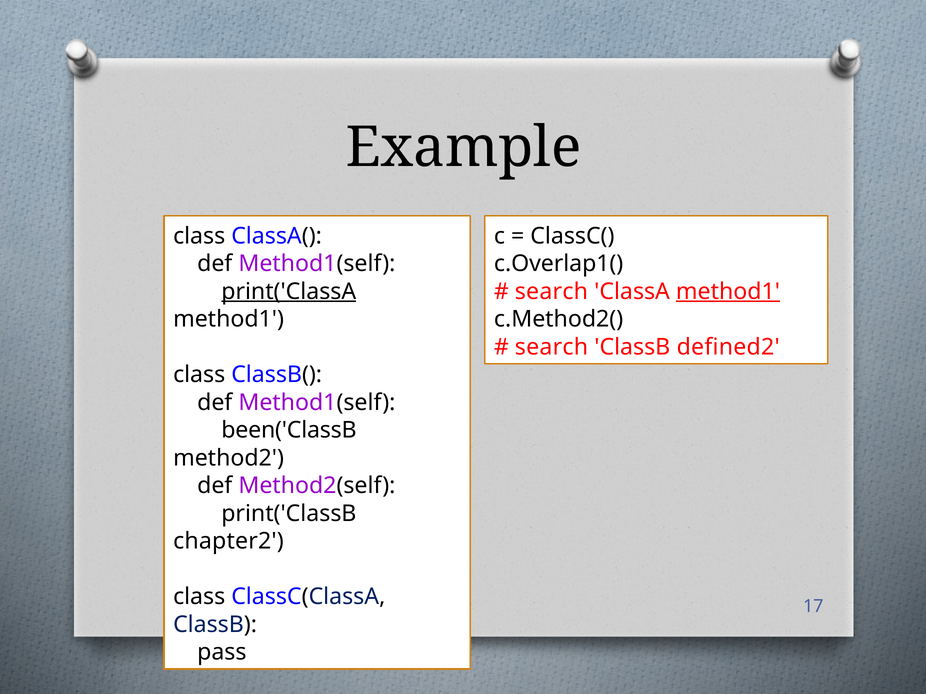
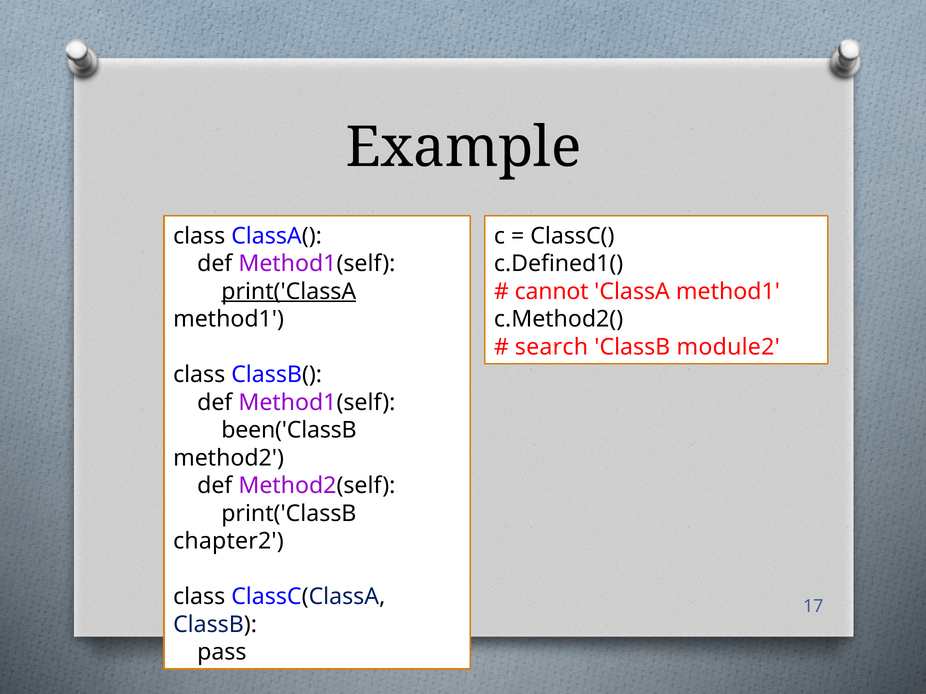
c.Overlap1(: c.Overlap1( -> c.Defined1(
search at (551, 292): search -> cannot
method1 at (728, 292) underline: present -> none
defined2: defined2 -> module2
